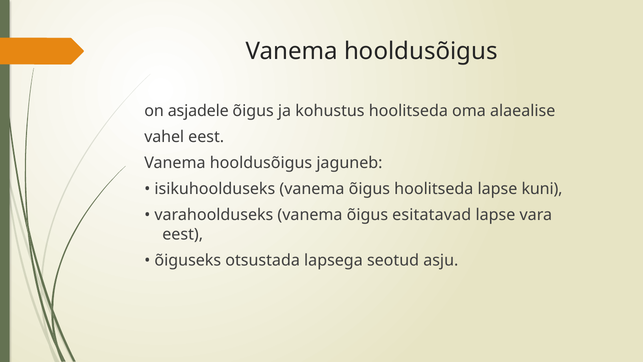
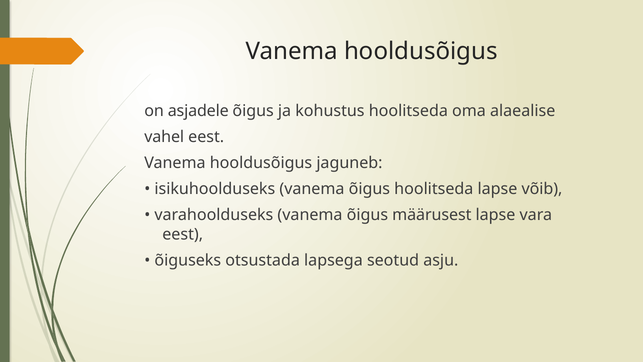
kuni: kuni -> võib
esitatavad: esitatavad -> määrusest
